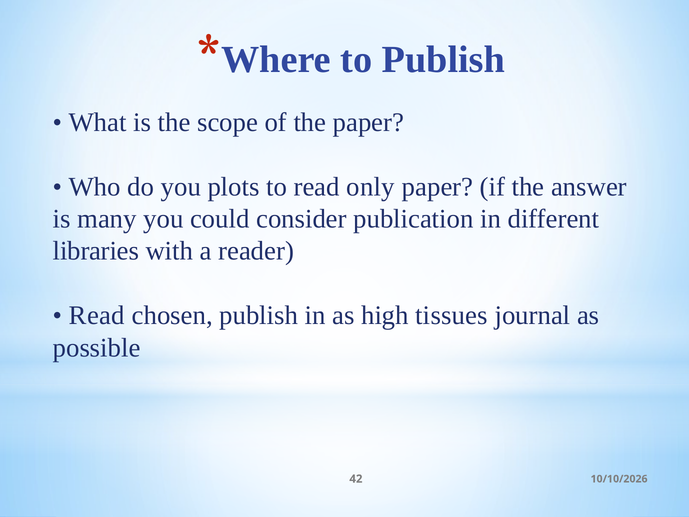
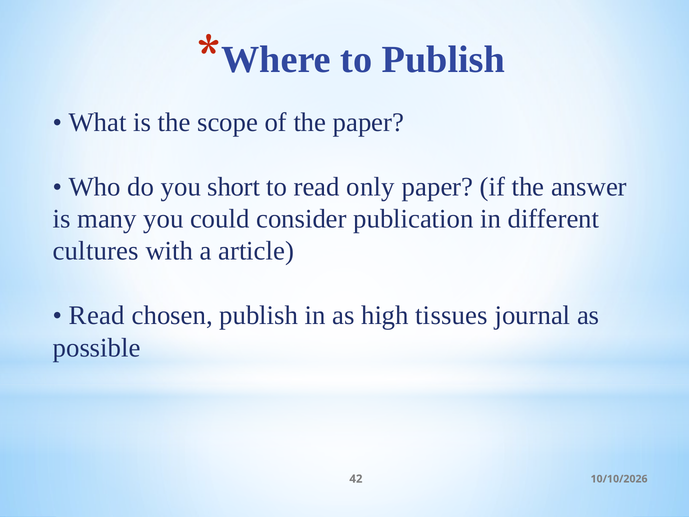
plots: plots -> short
libraries: libraries -> cultures
reader: reader -> article
